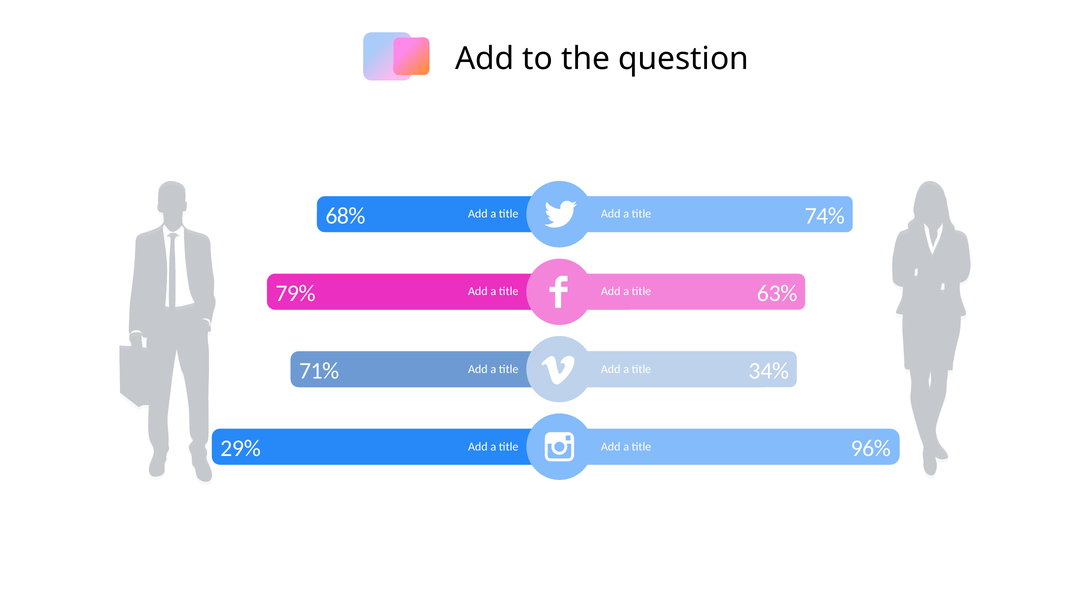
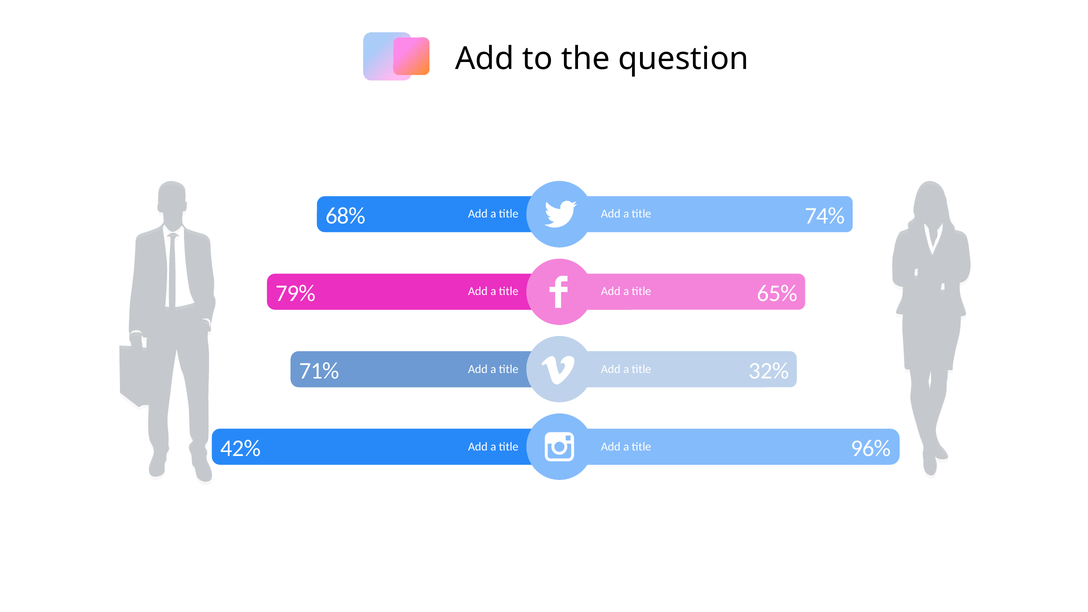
63%: 63% -> 65%
34%: 34% -> 32%
29%: 29% -> 42%
